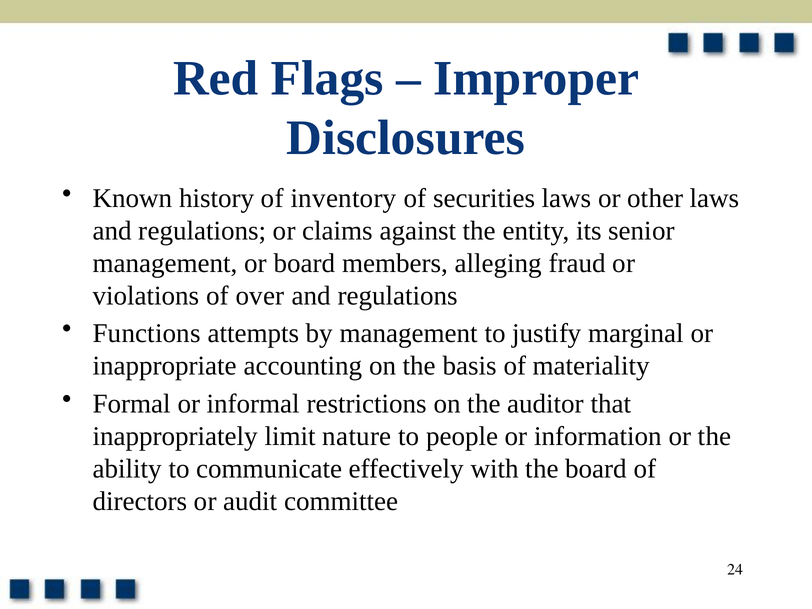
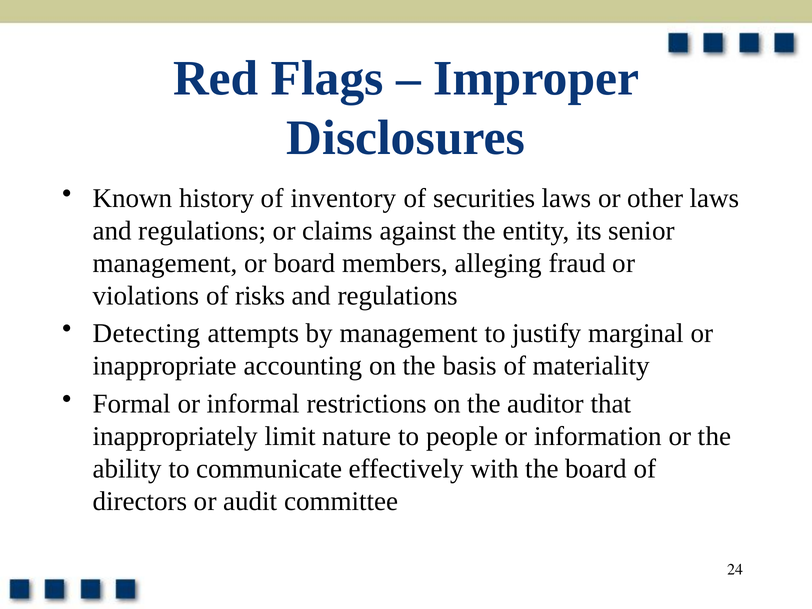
over: over -> risks
Functions: Functions -> Detecting
